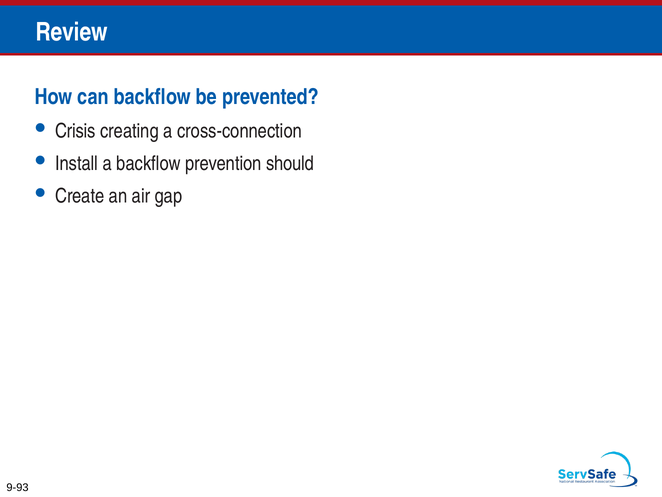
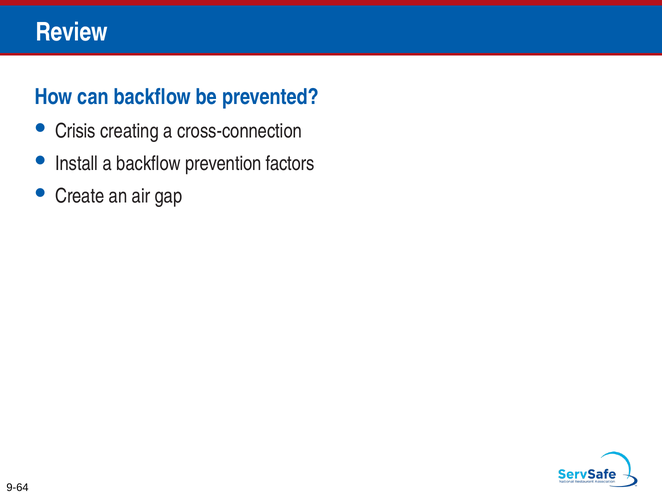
should: should -> factors
9-93: 9-93 -> 9-64
